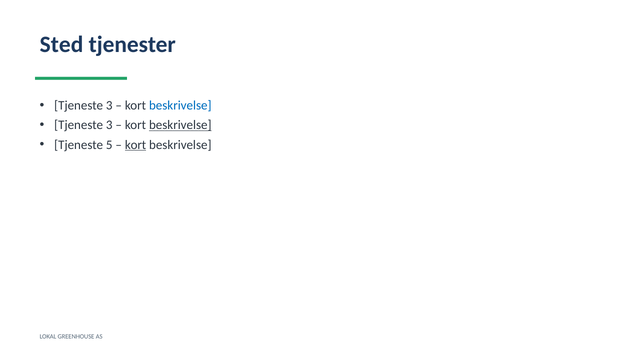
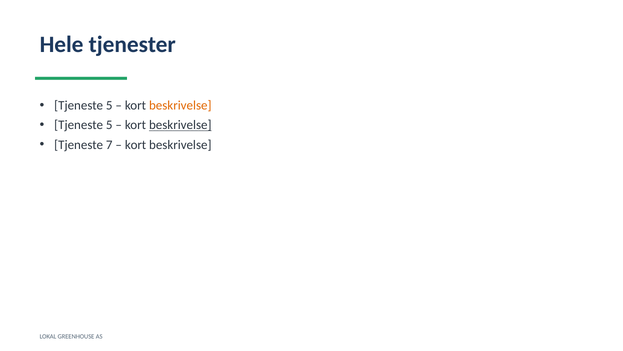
Sted: Sted -> Hele
3 at (109, 106): 3 -> 5
beskrivelse at (180, 106) colour: blue -> orange
3 at (109, 125): 3 -> 5
5: 5 -> 7
kort at (136, 144) underline: present -> none
